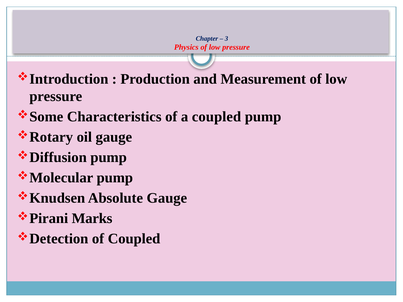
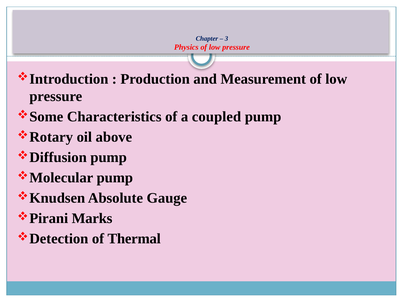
oil gauge: gauge -> above
of Coupled: Coupled -> Thermal
